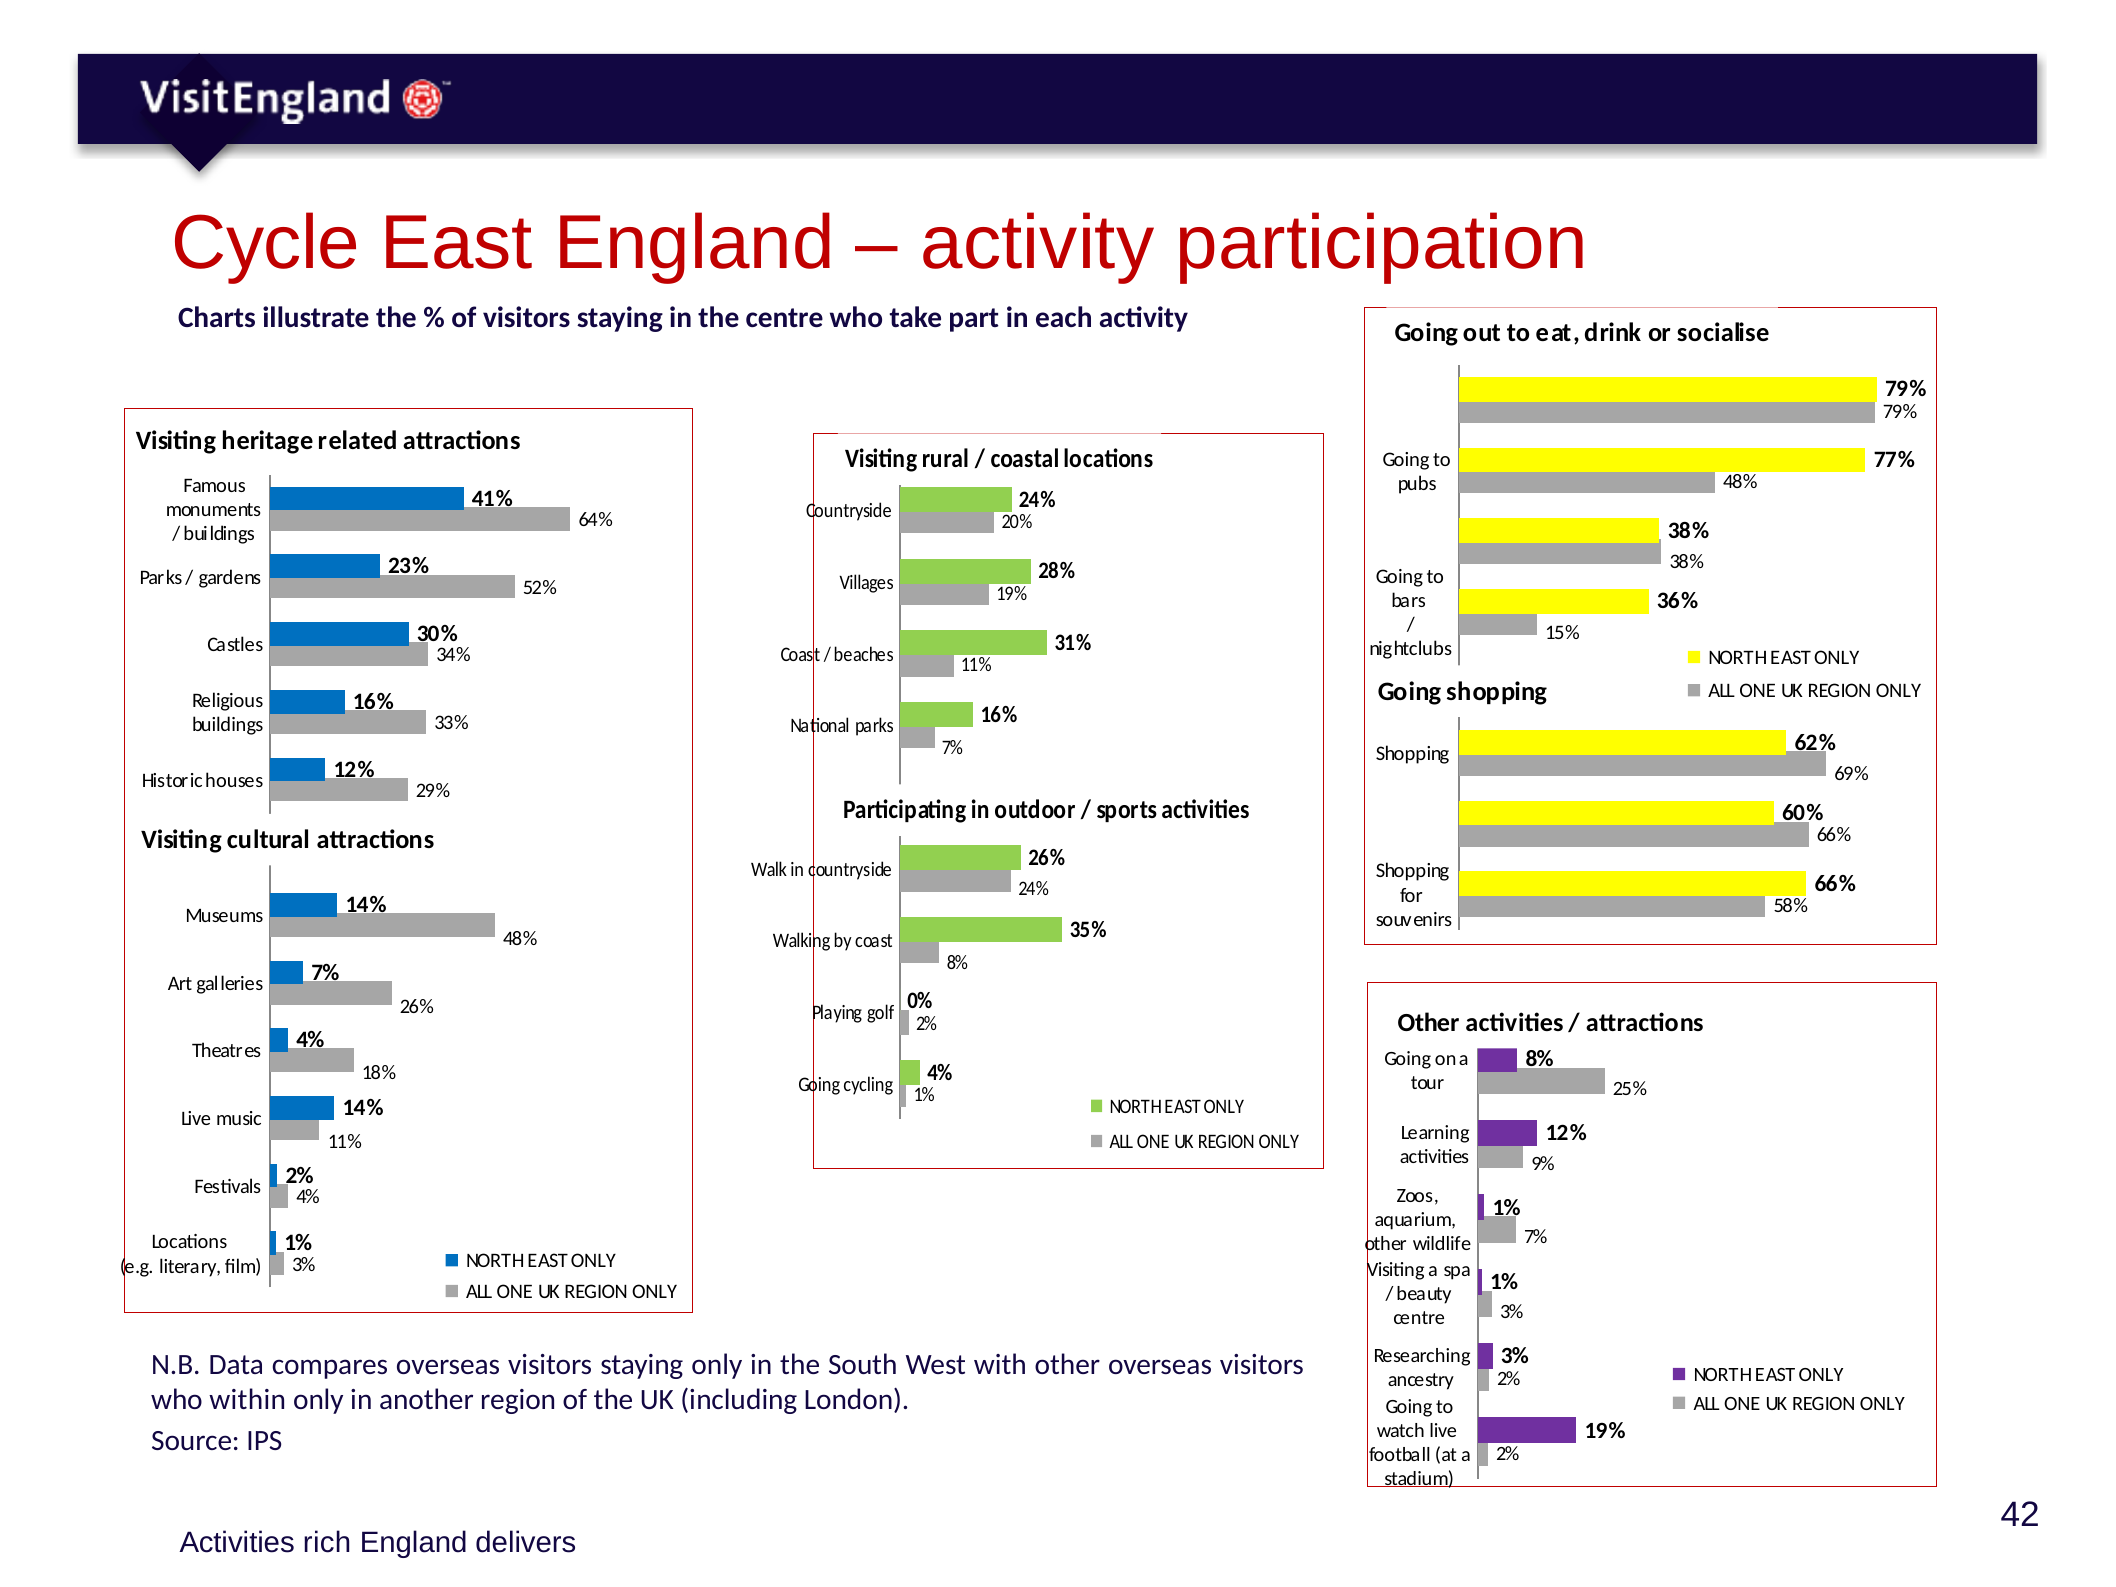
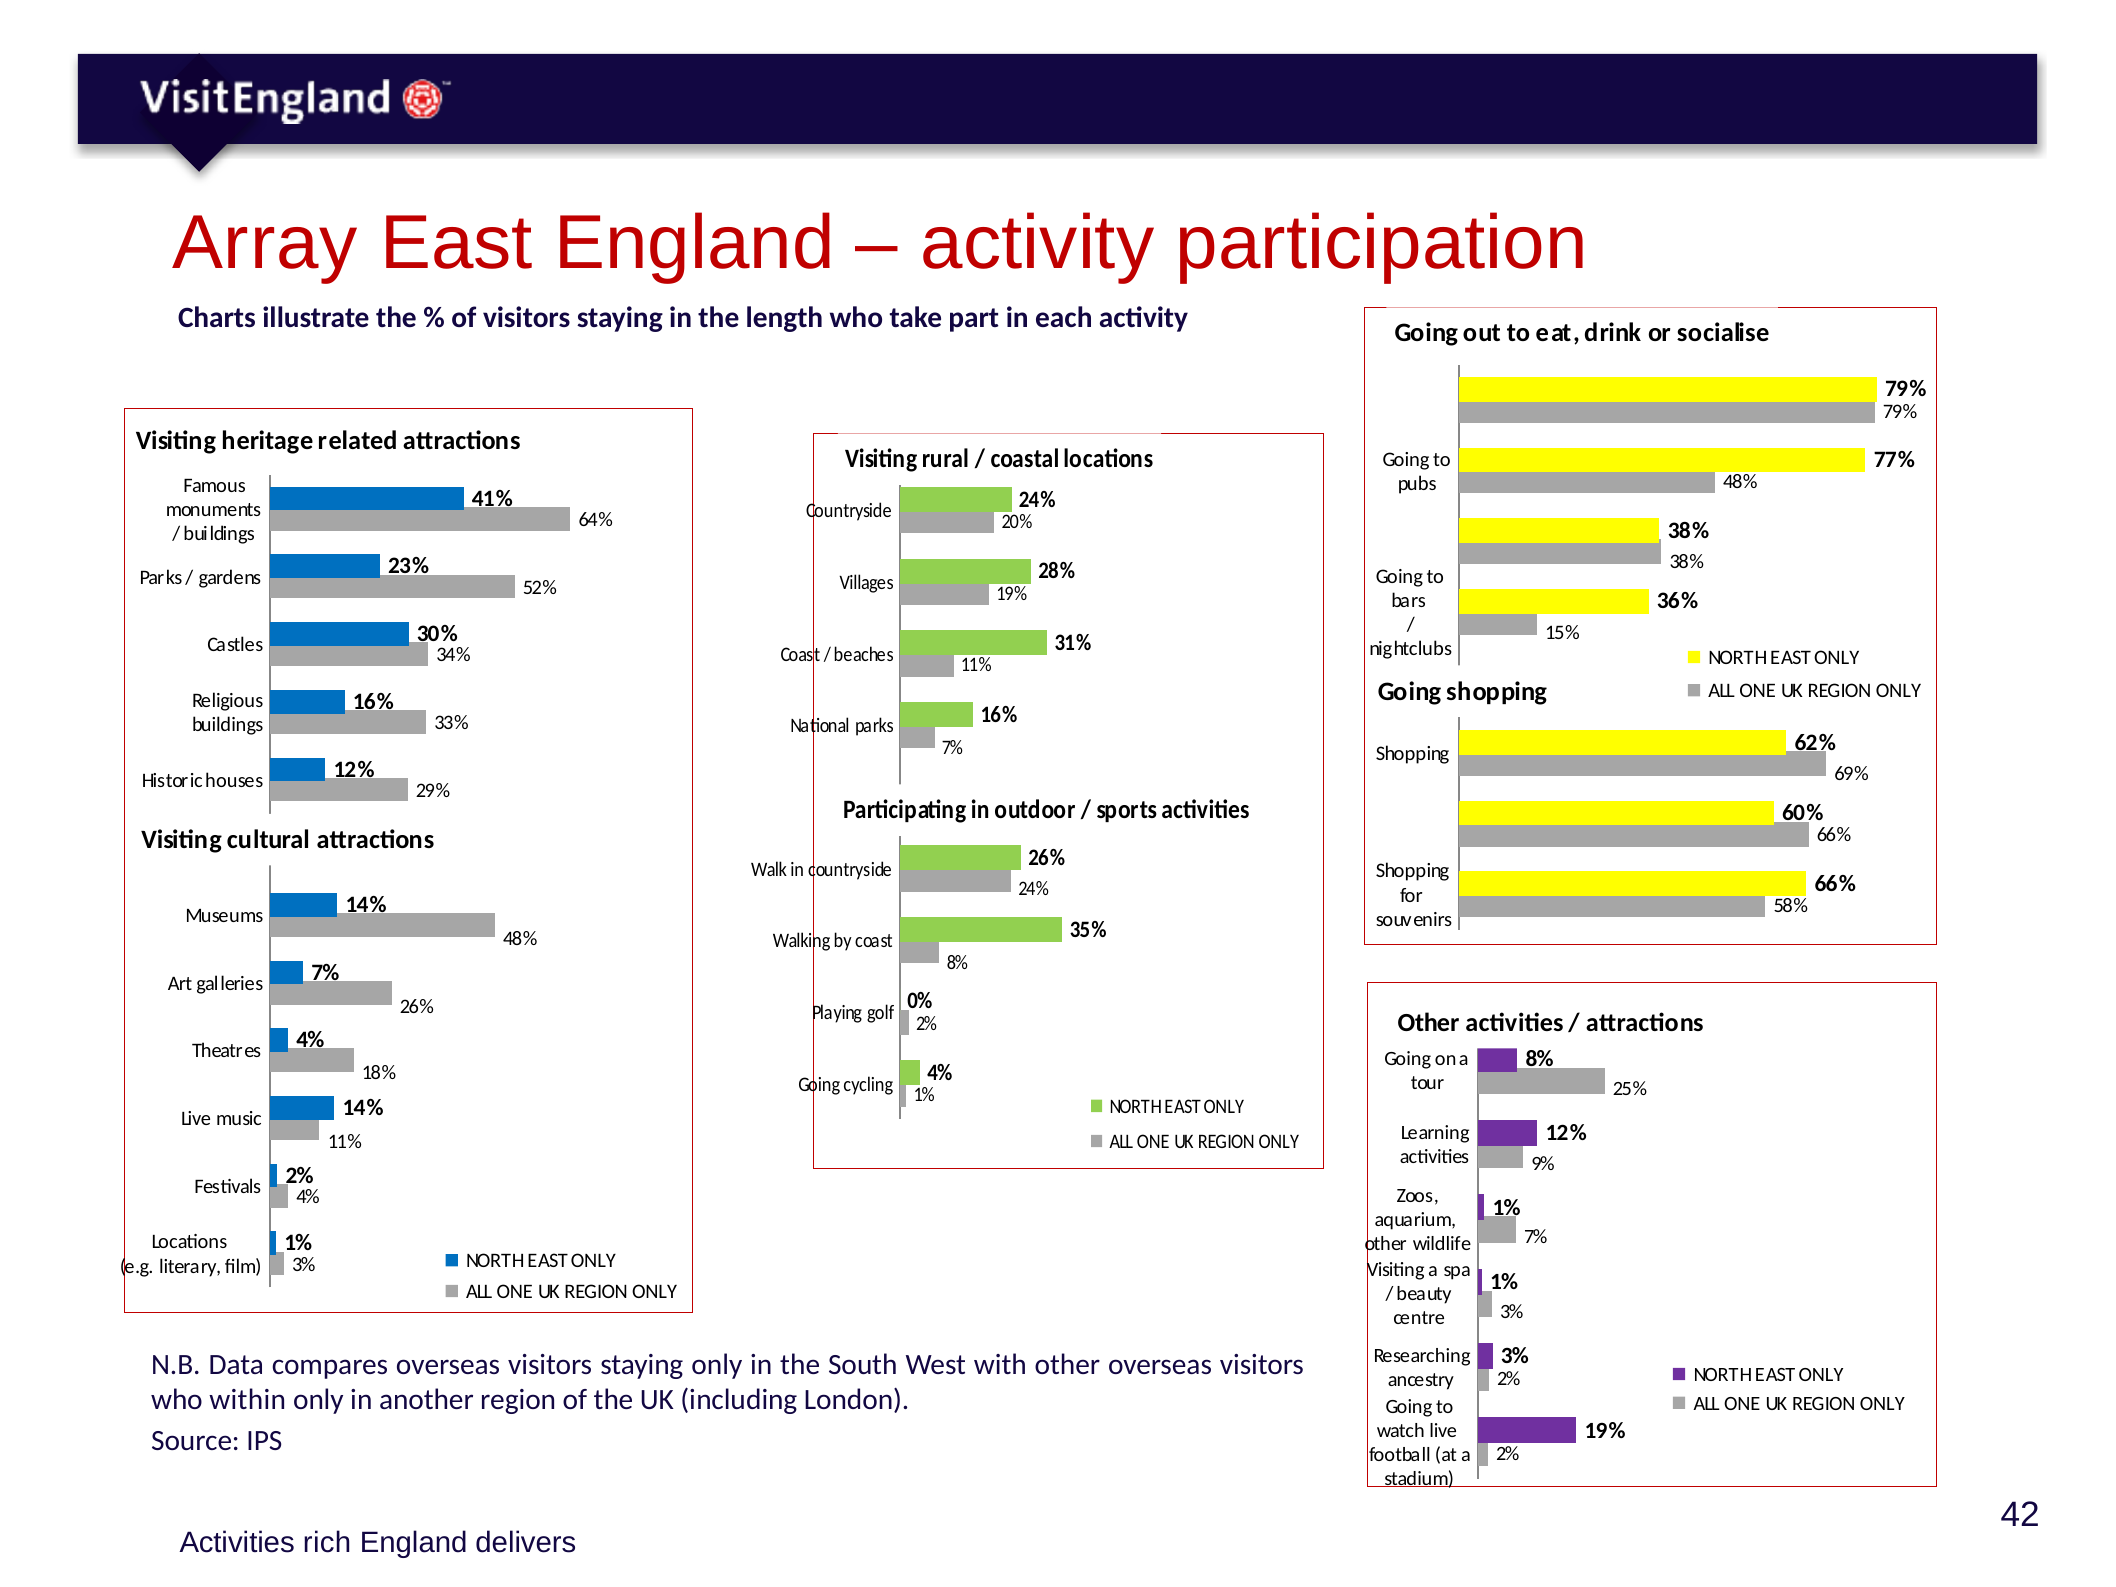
Cycle: Cycle -> Array
the centre: centre -> length
